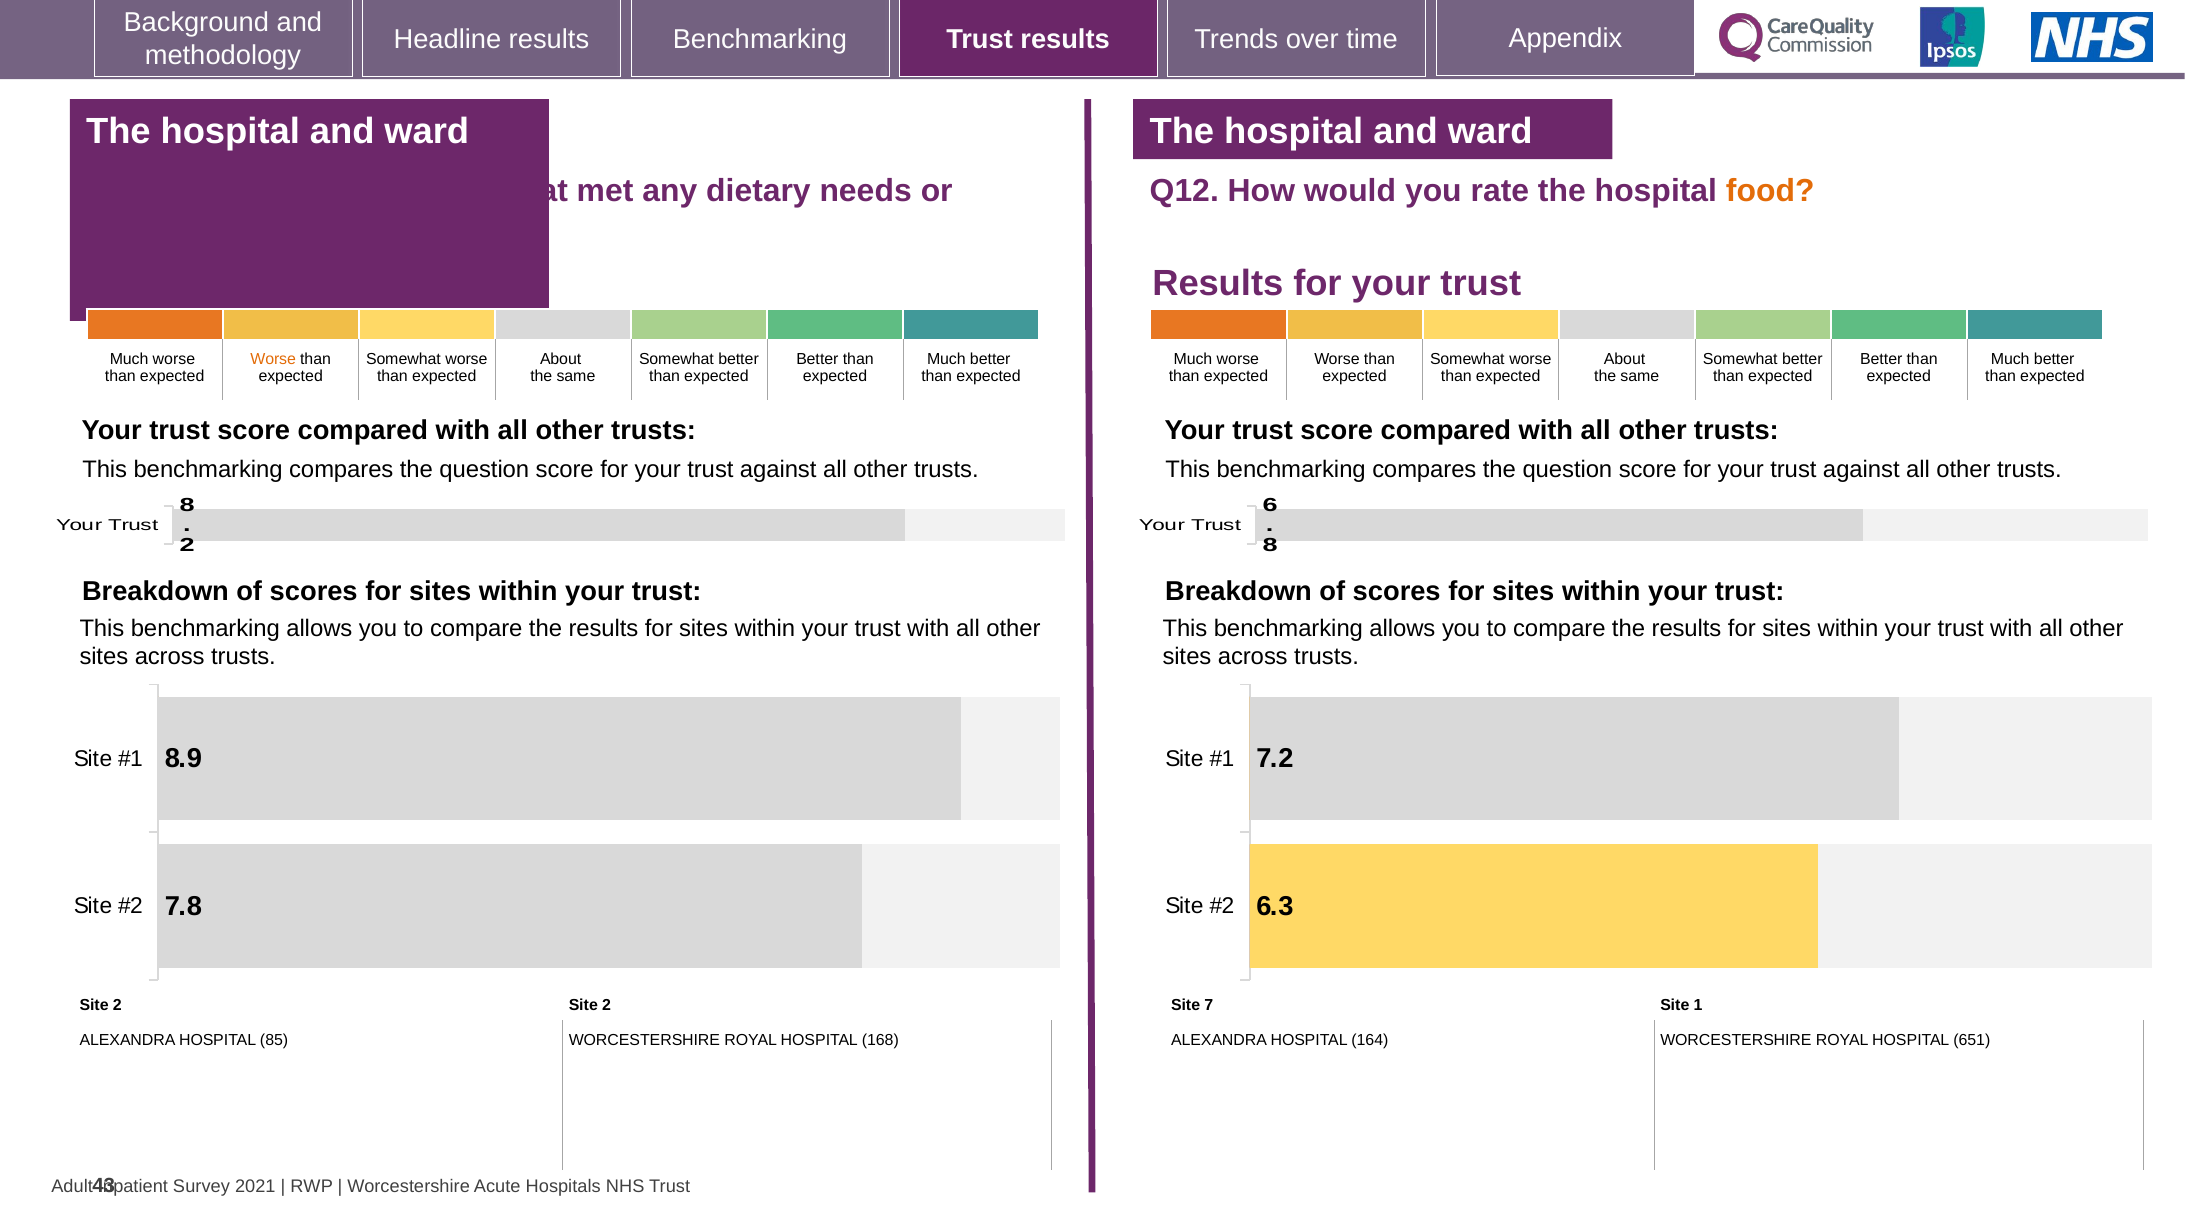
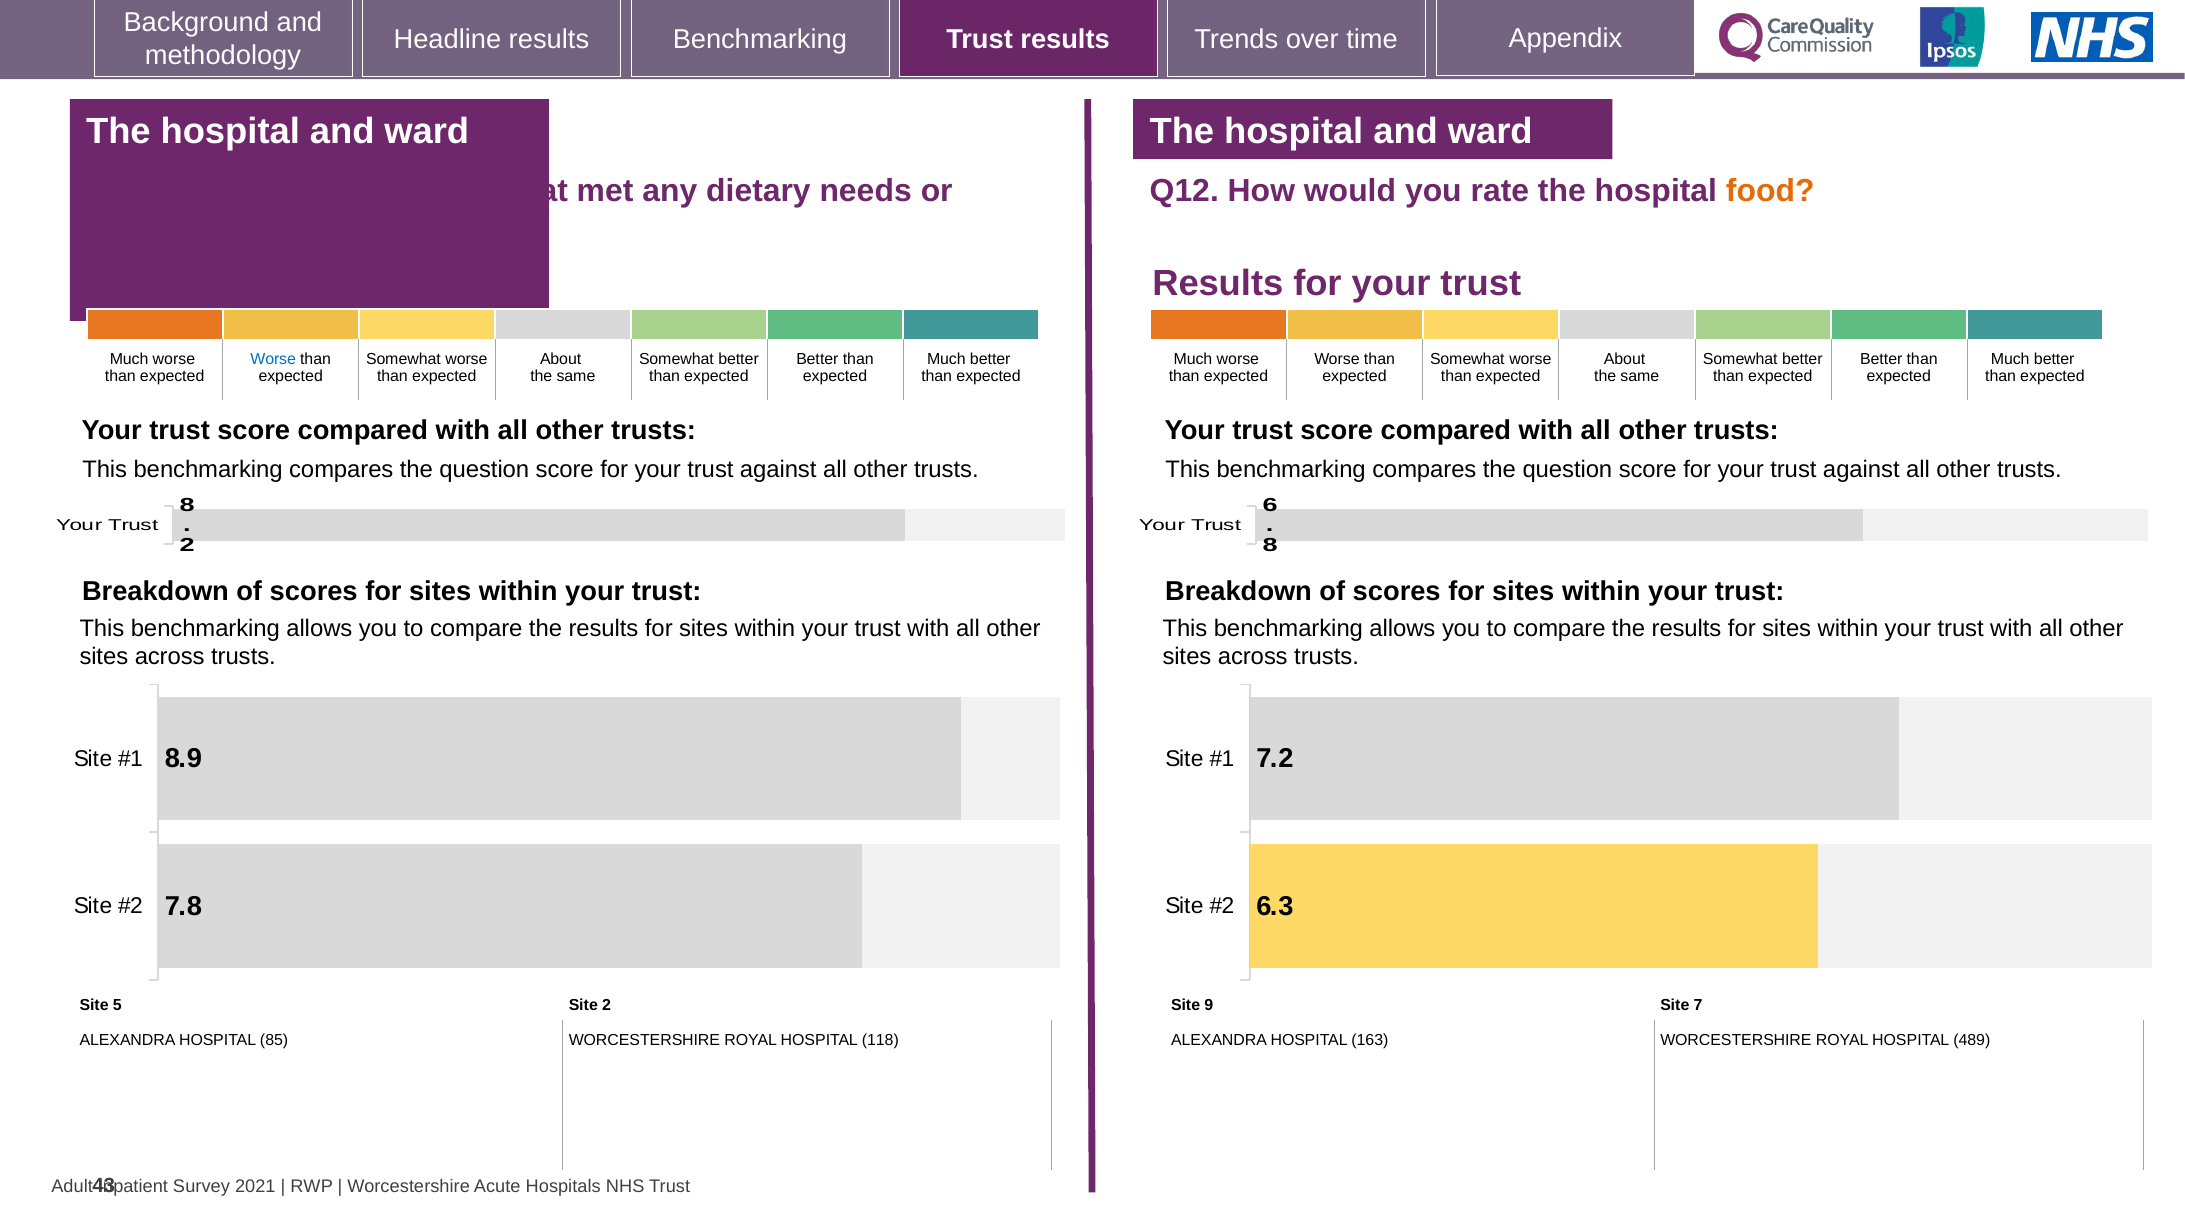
Worse at (273, 359) colour: orange -> blue
2 at (117, 1005): 2 -> 5
7: 7 -> 9
1: 1 -> 7
168: 168 -> 118
164: 164 -> 163
651: 651 -> 489
